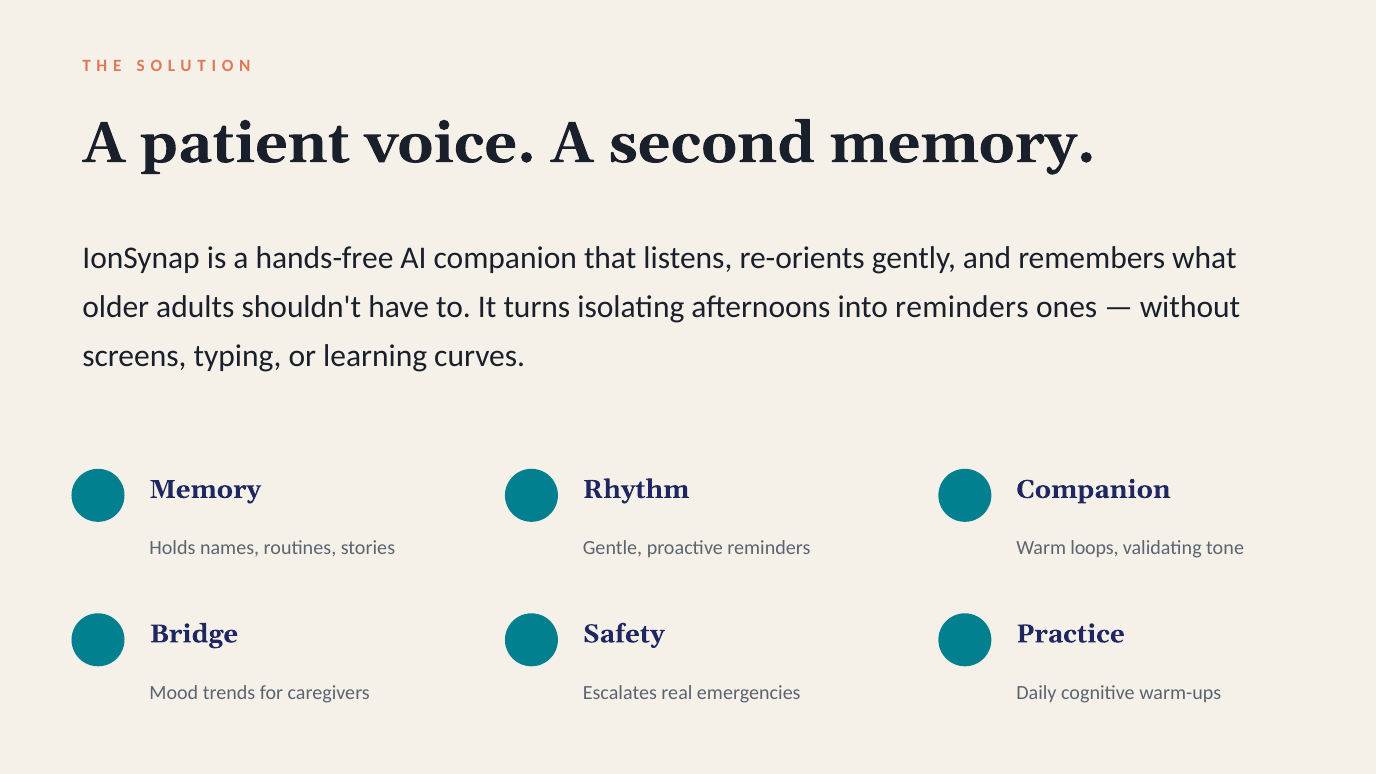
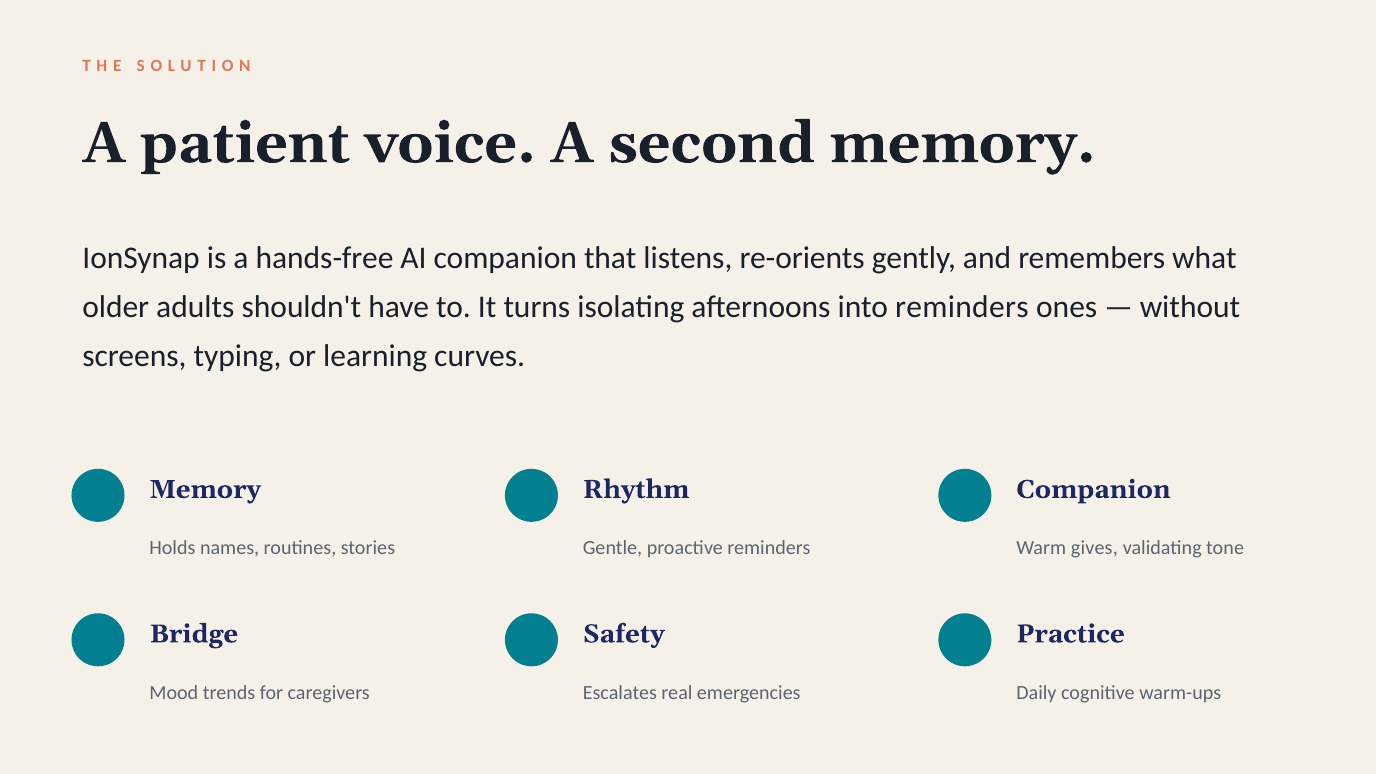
loops: loops -> gives
